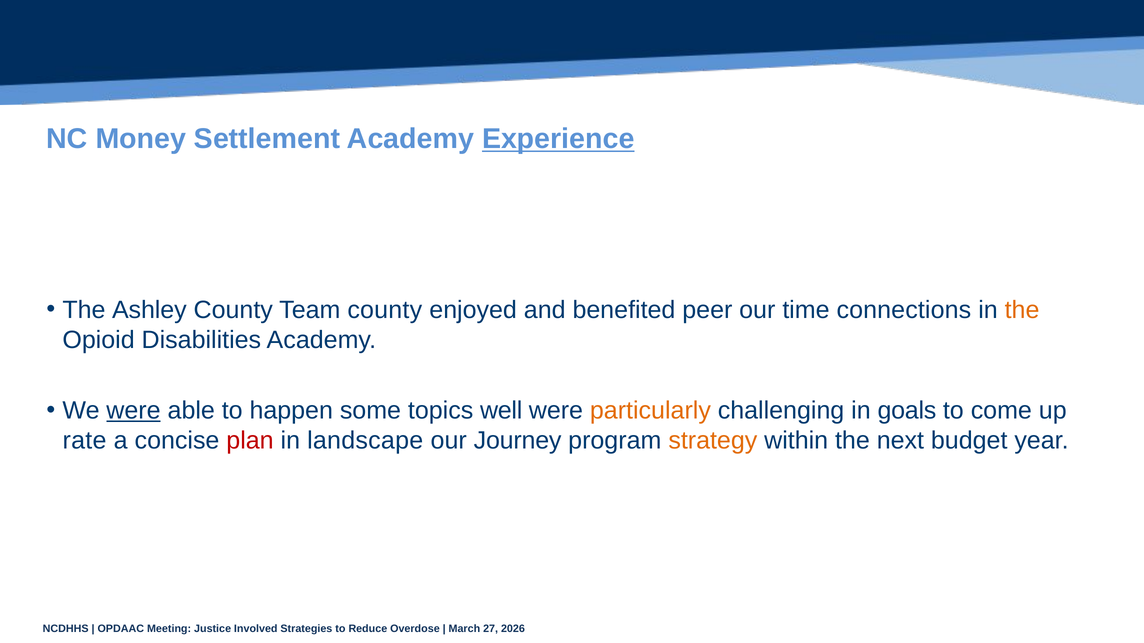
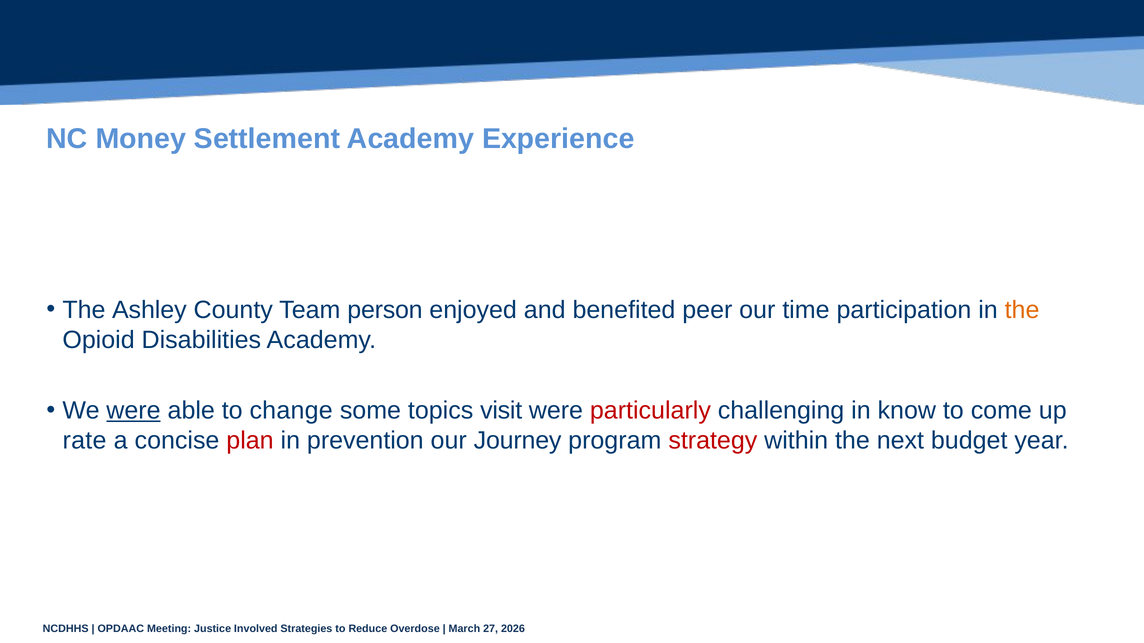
Experience underline: present -> none
Team county: county -> person
connections: connections -> participation
happen: happen -> change
well: well -> visit
particularly colour: orange -> red
goals: goals -> know
landscape: landscape -> prevention
strategy colour: orange -> red
